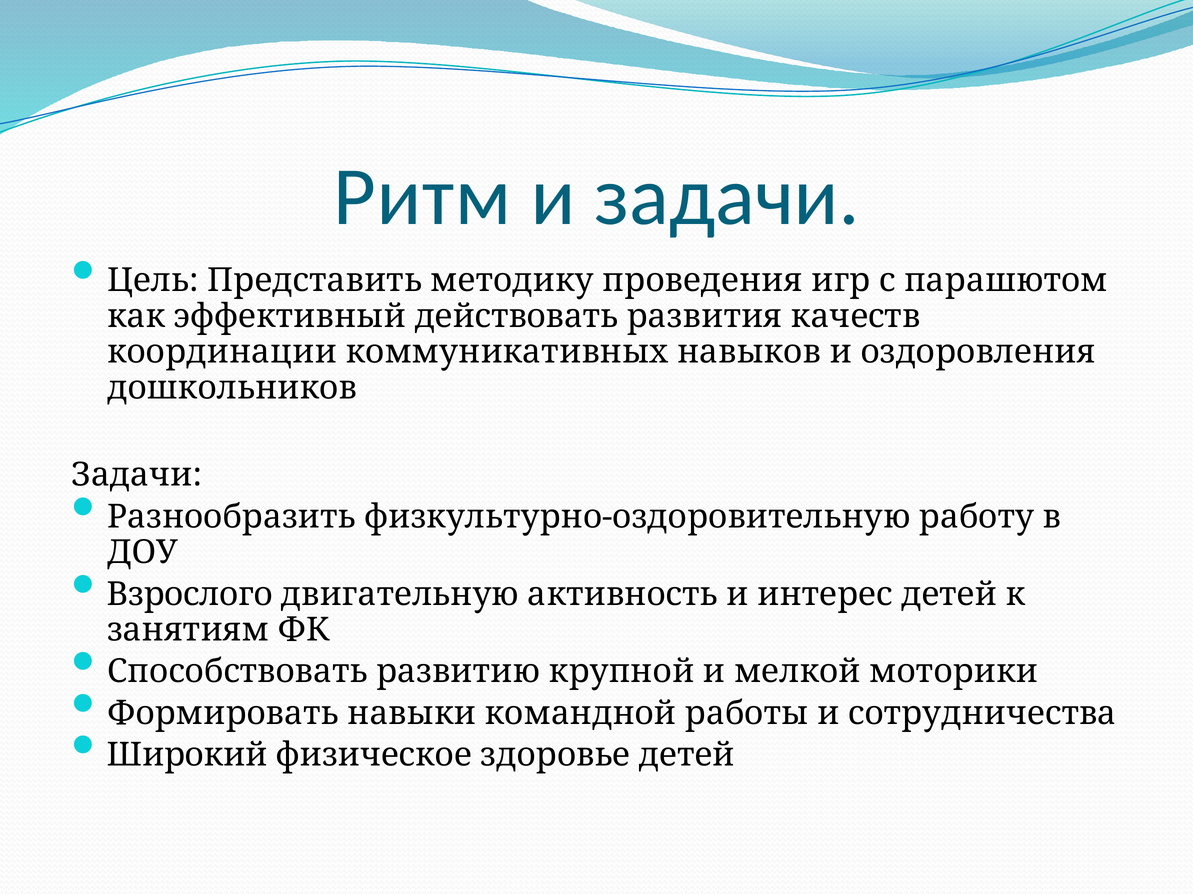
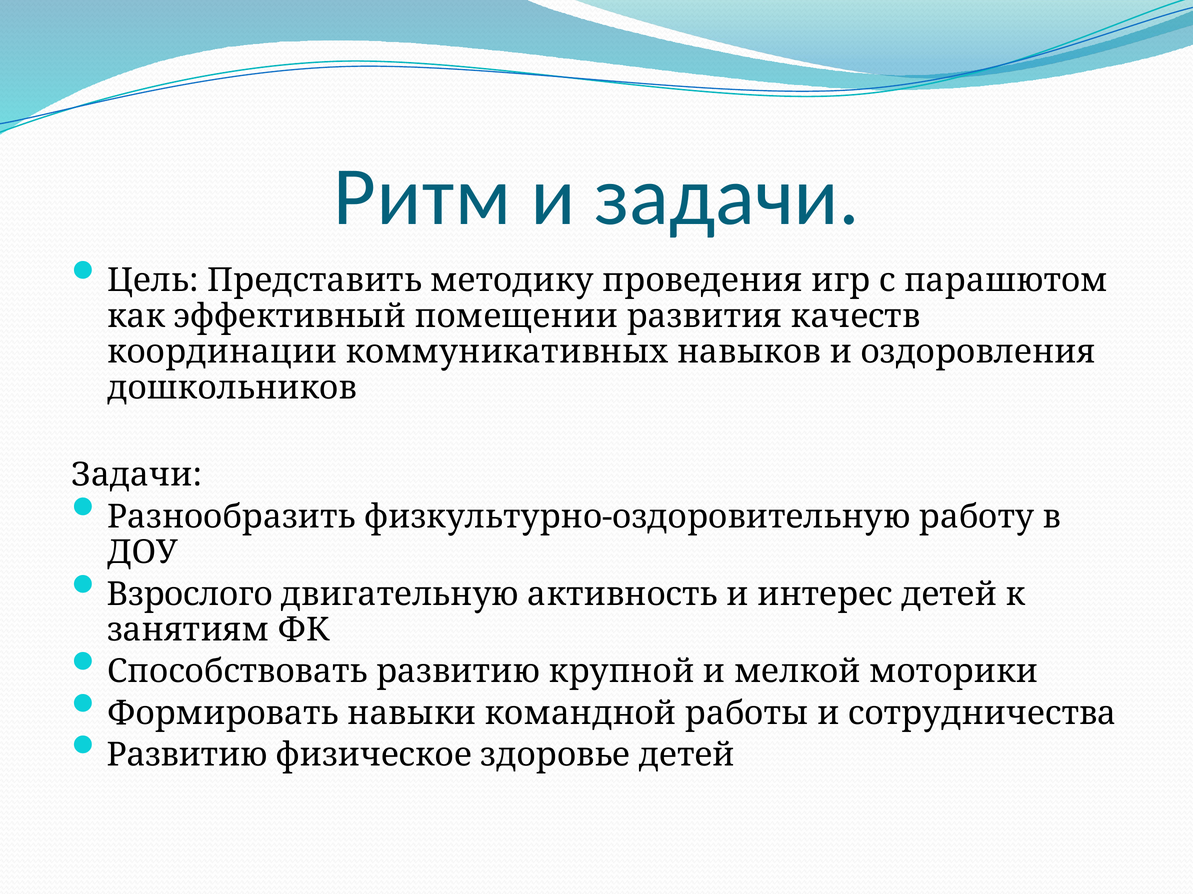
действовать: действовать -> помещении
Широкий at (187, 755): Широкий -> Развитию
